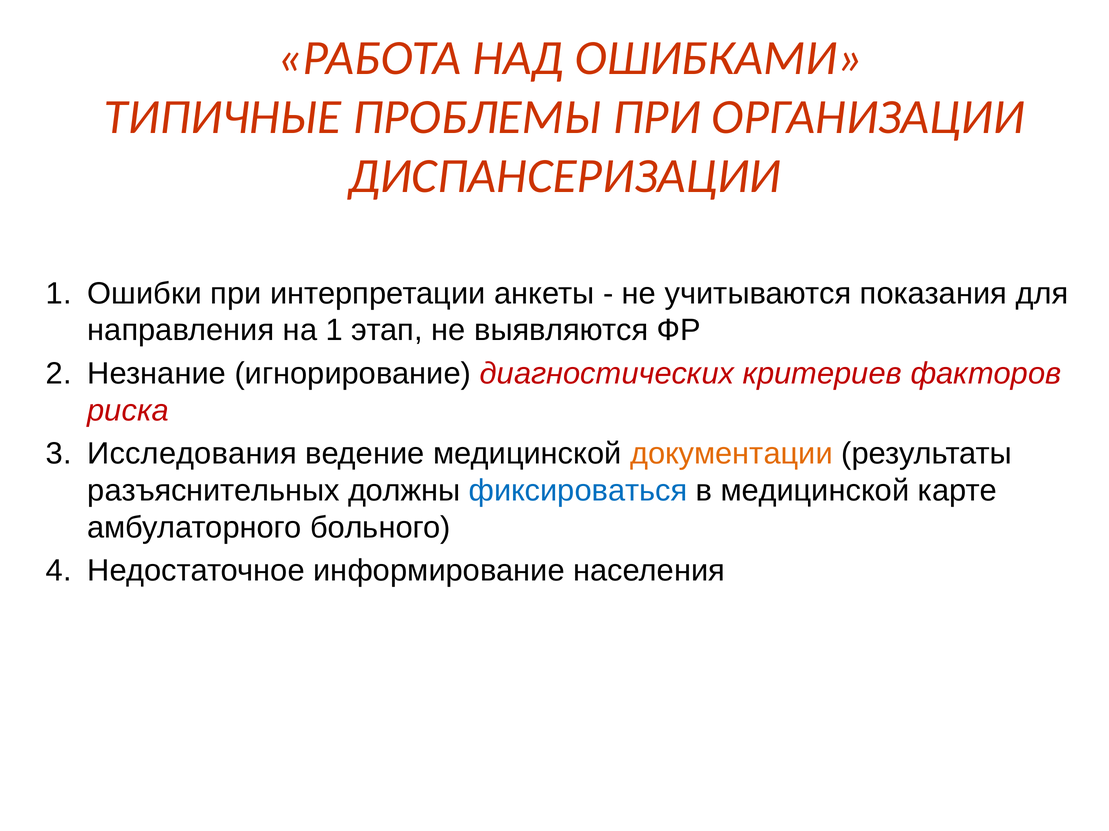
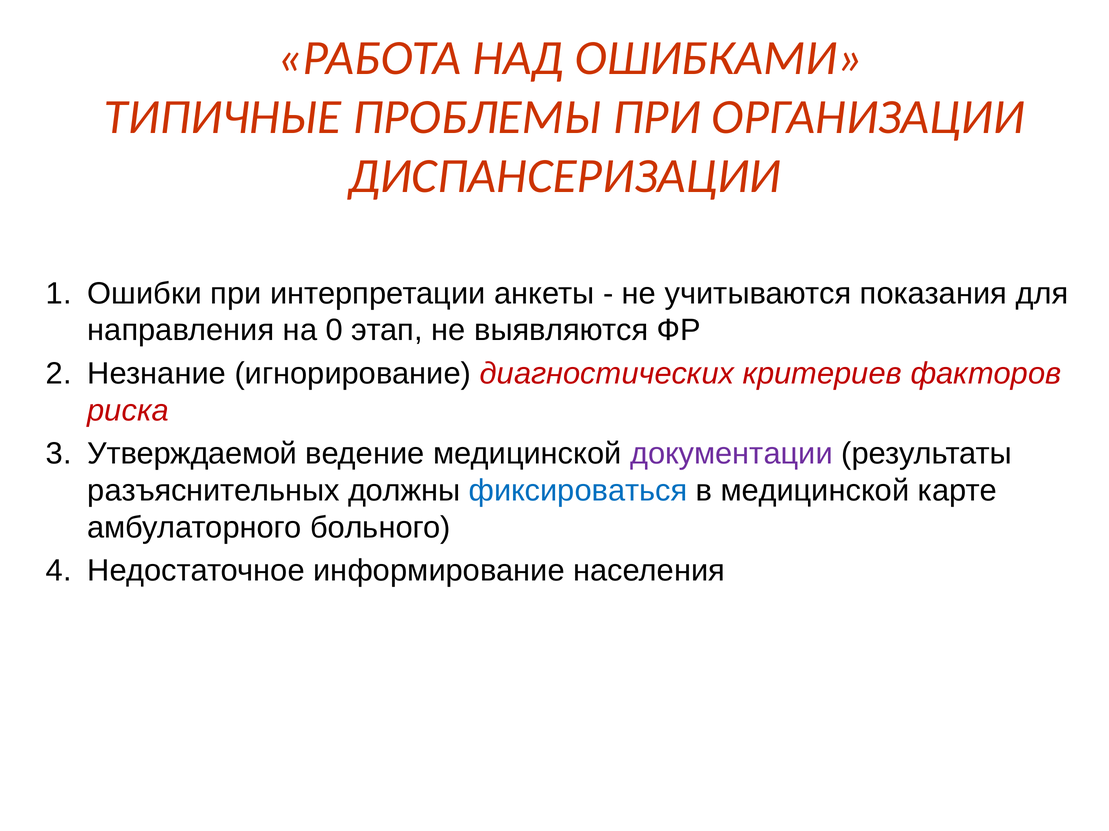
на 1: 1 -> 0
Исследования: Исследования -> Утверждаемой
документации colour: orange -> purple
